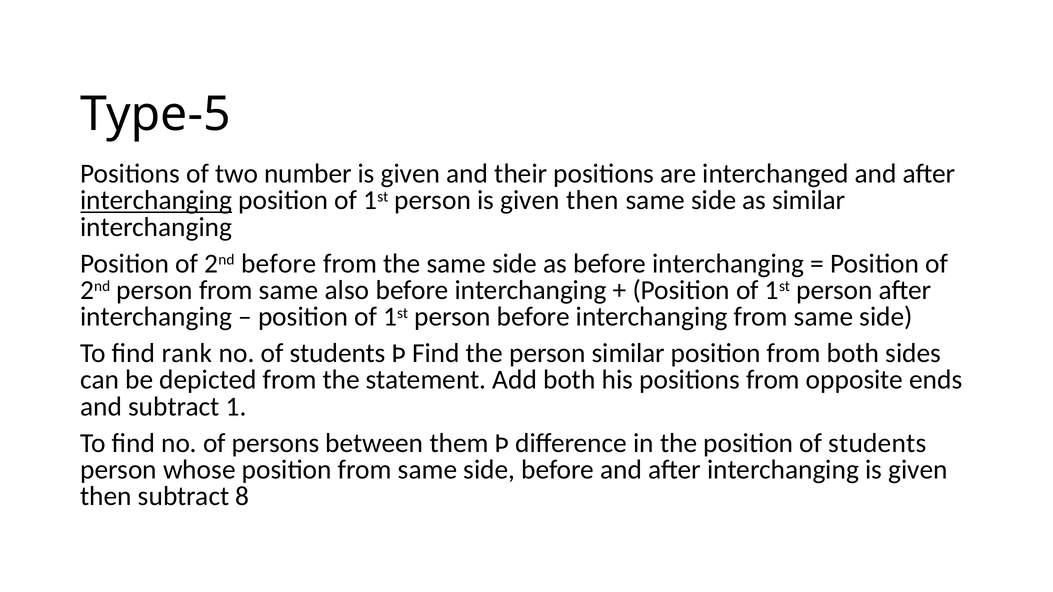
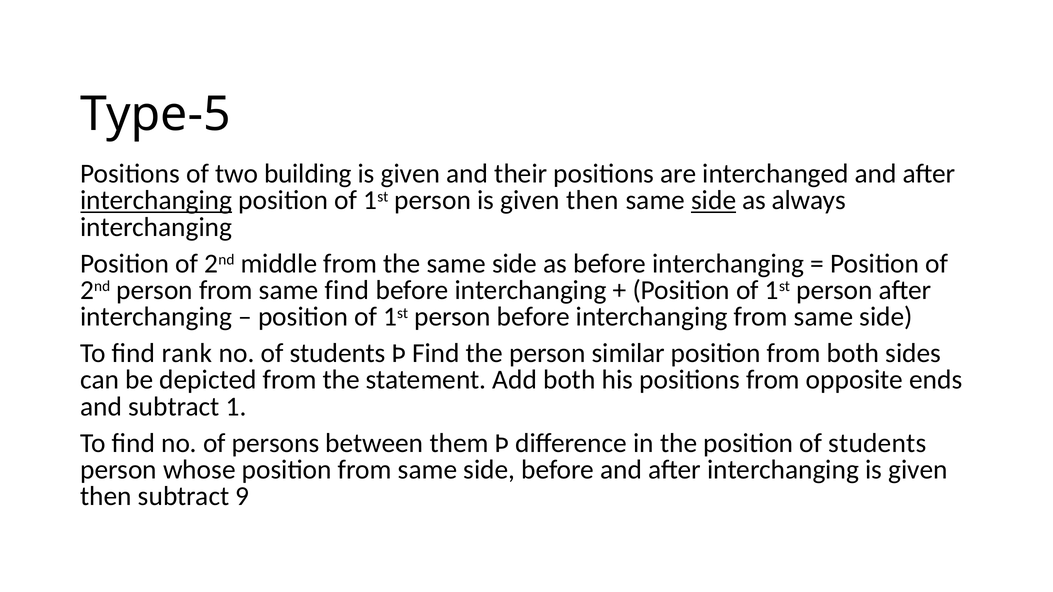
number: number -> building
side at (714, 201) underline: none -> present
as similar: similar -> always
2nd before: before -> middle
same also: also -> find
8: 8 -> 9
